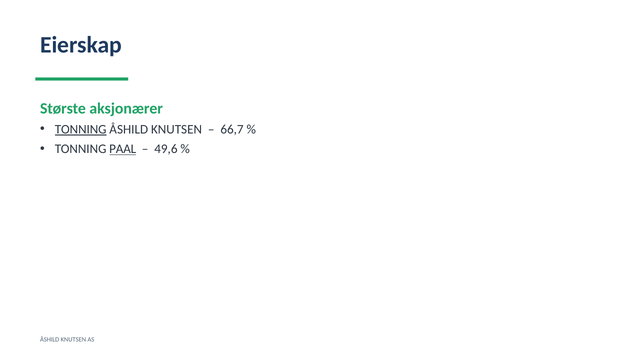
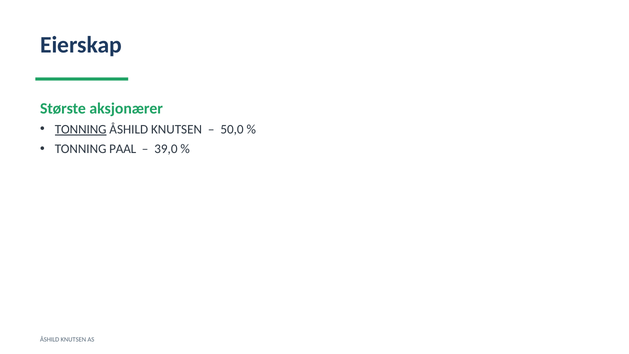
66,7: 66,7 -> 50,0
PAAL underline: present -> none
49,6: 49,6 -> 39,0
